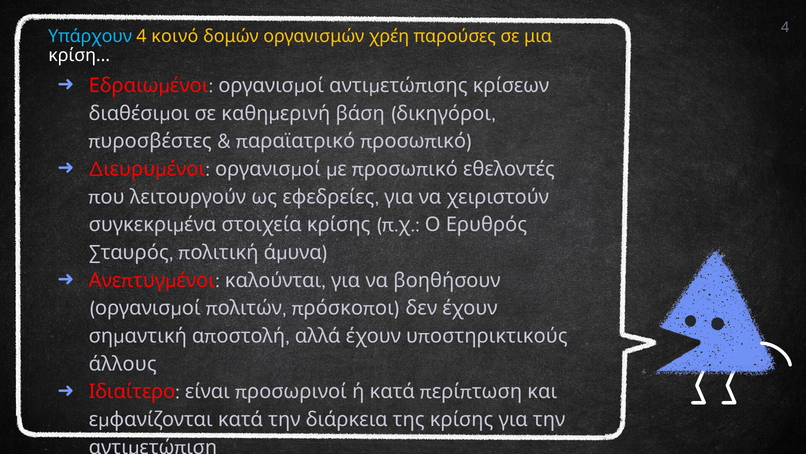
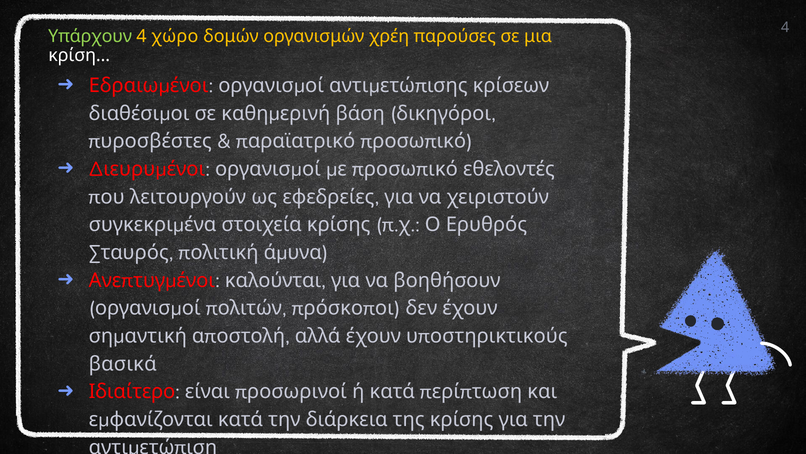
Υπάρχουν colour: light blue -> light green
κοινό: κοινό -> χώρο
άλλους: άλλους -> βασικά
